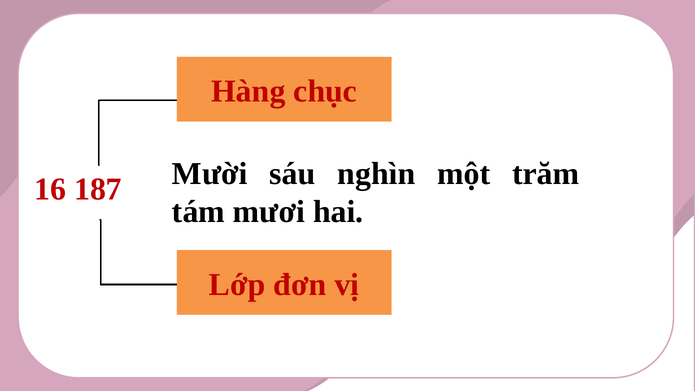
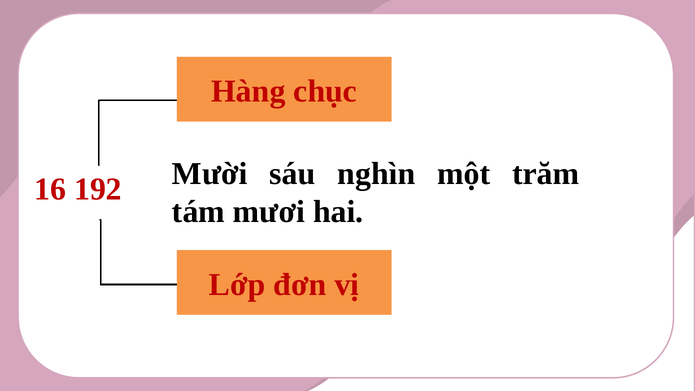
187: 187 -> 192
